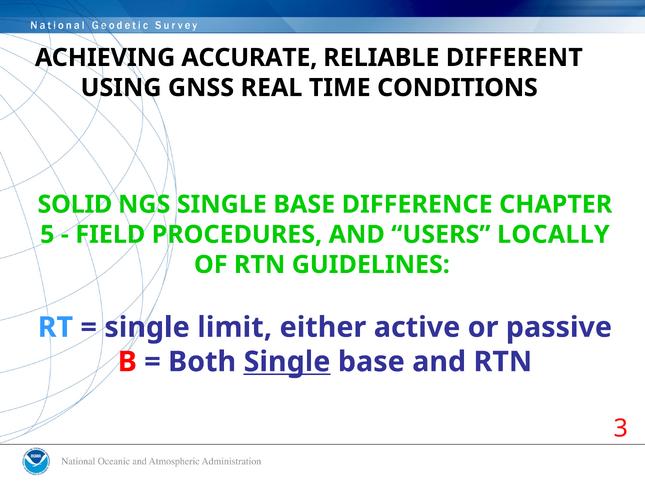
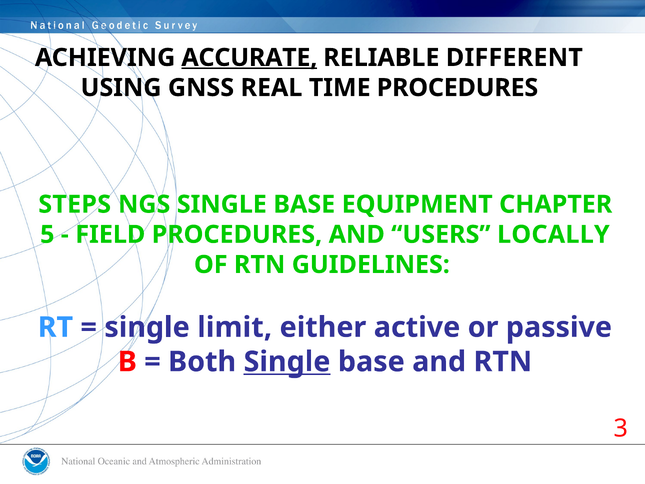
ACCURATE underline: none -> present
TIME CONDITIONS: CONDITIONS -> PROCEDURES
SOLID: SOLID -> STEPS
DIFFERENCE: DIFFERENCE -> EQUIPMENT
